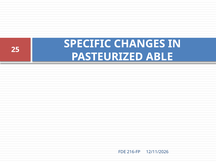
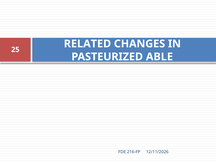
SPECIFIC: SPECIFIC -> RELATED
